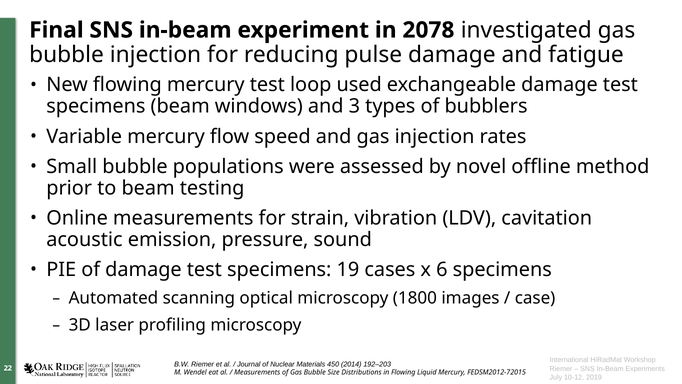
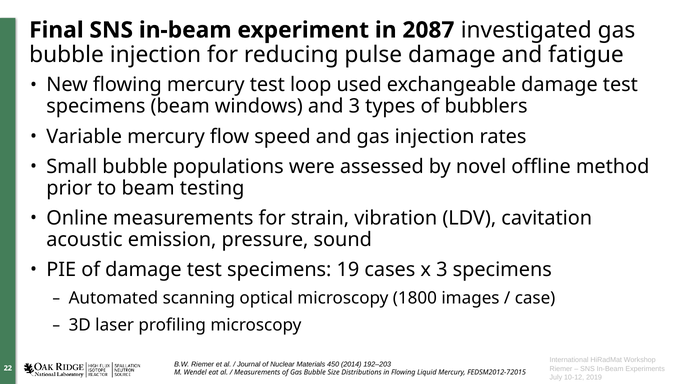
2078: 2078 -> 2087
x 6: 6 -> 3
